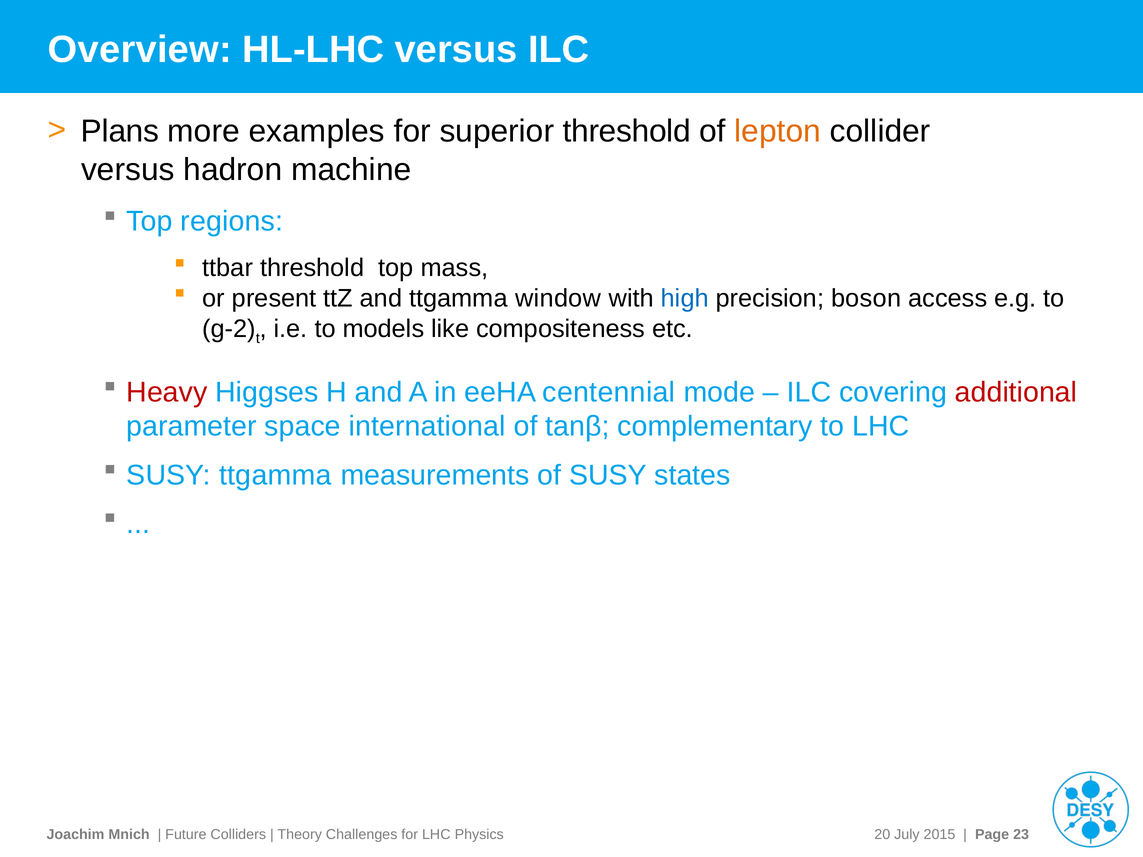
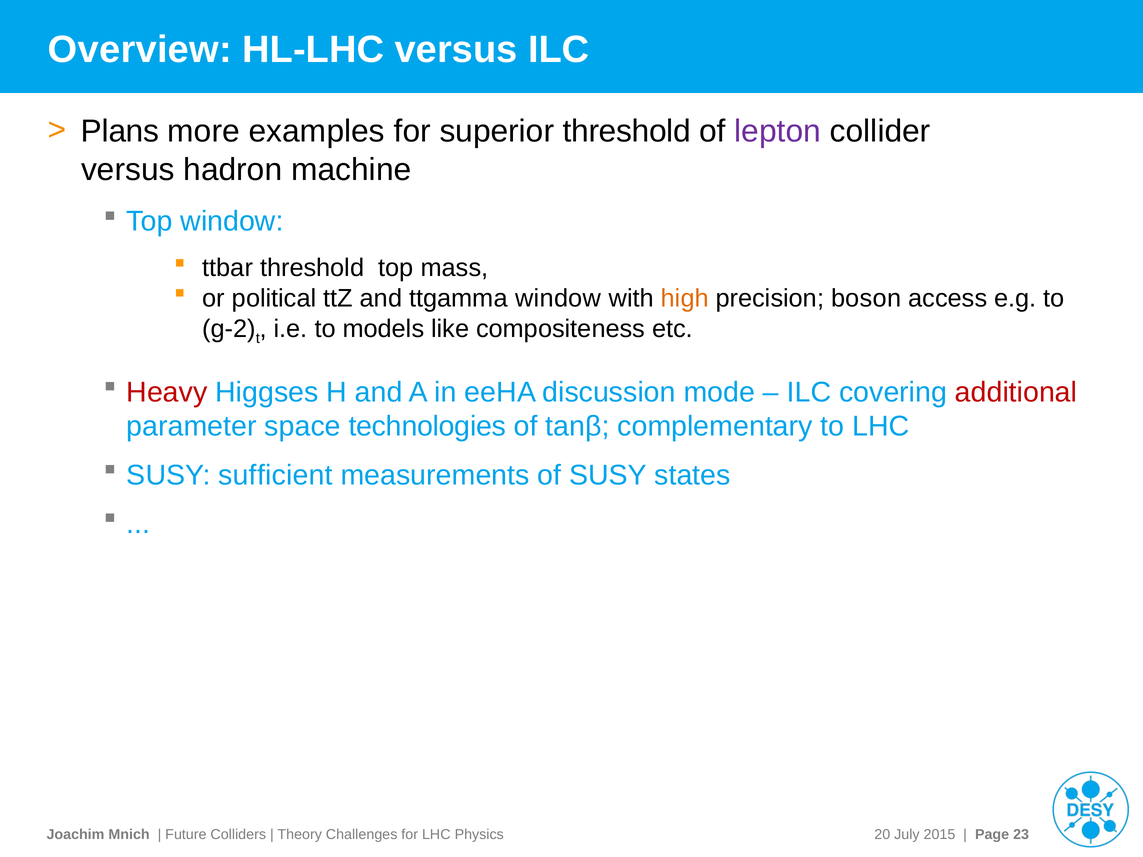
lepton colour: orange -> purple
Top regions: regions -> window
present: present -> political
high colour: blue -> orange
centennial: centennial -> discussion
international: international -> technologies
SUSY ttgamma: ttgamma -> sufficient
